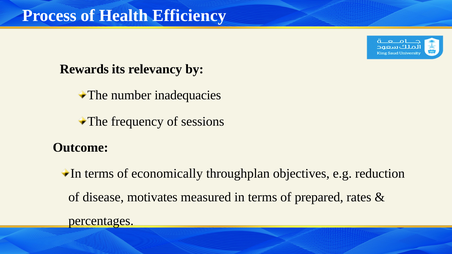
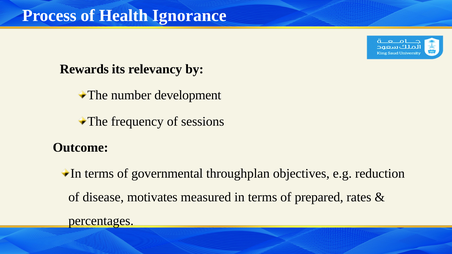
Efficiency: Efficiency -> Ignorance
inadequacies: inadequacies -> development
economically: economically -> governmental
